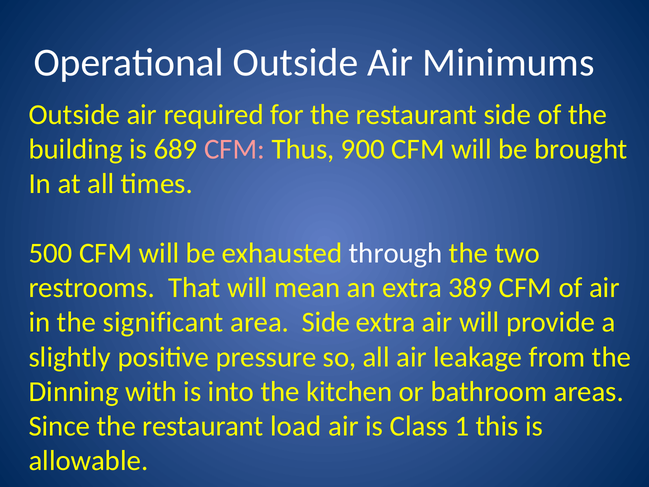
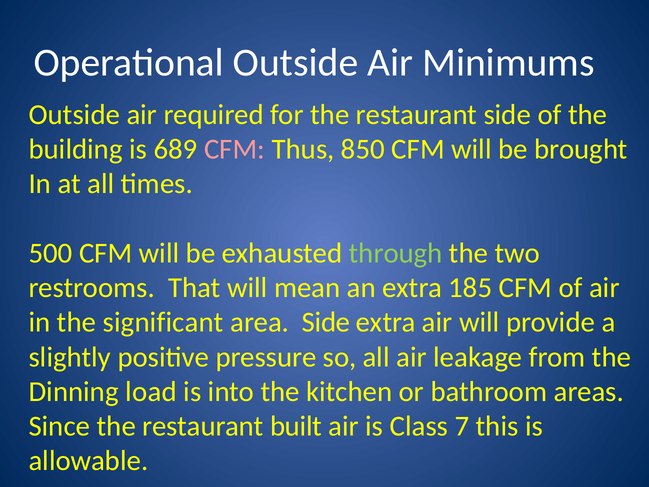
900: 900 -> 850
through colour: white -> light green
389: 389 -> 185
with: with -> load
load: load -> built
1: 1 -> 7
